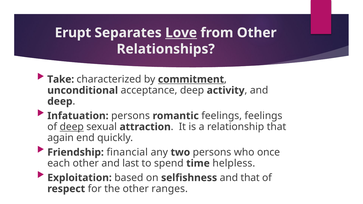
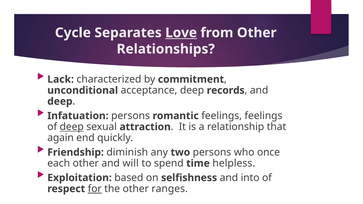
Erupt: Erupt -> Cycle
Take: Take -> Lack
commitment underline: present -> none
activity: activity -> records
financial: financial -> diminish
last: last -> will
and that: that -> into
for underline: none -> present
